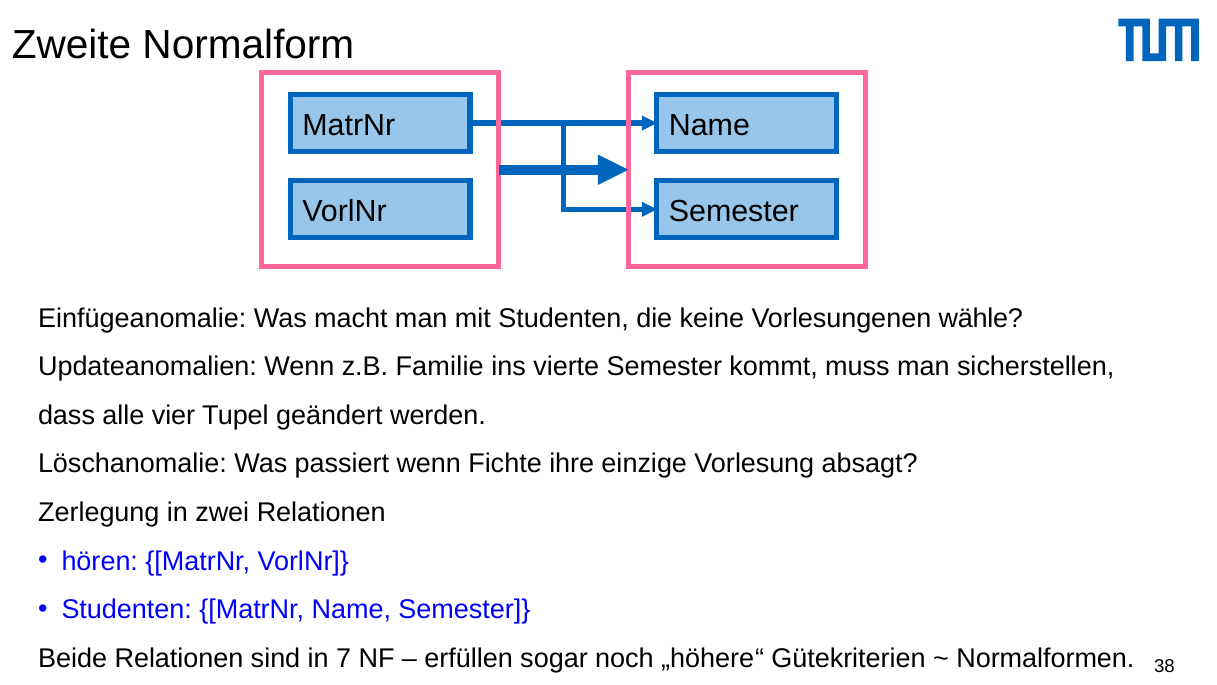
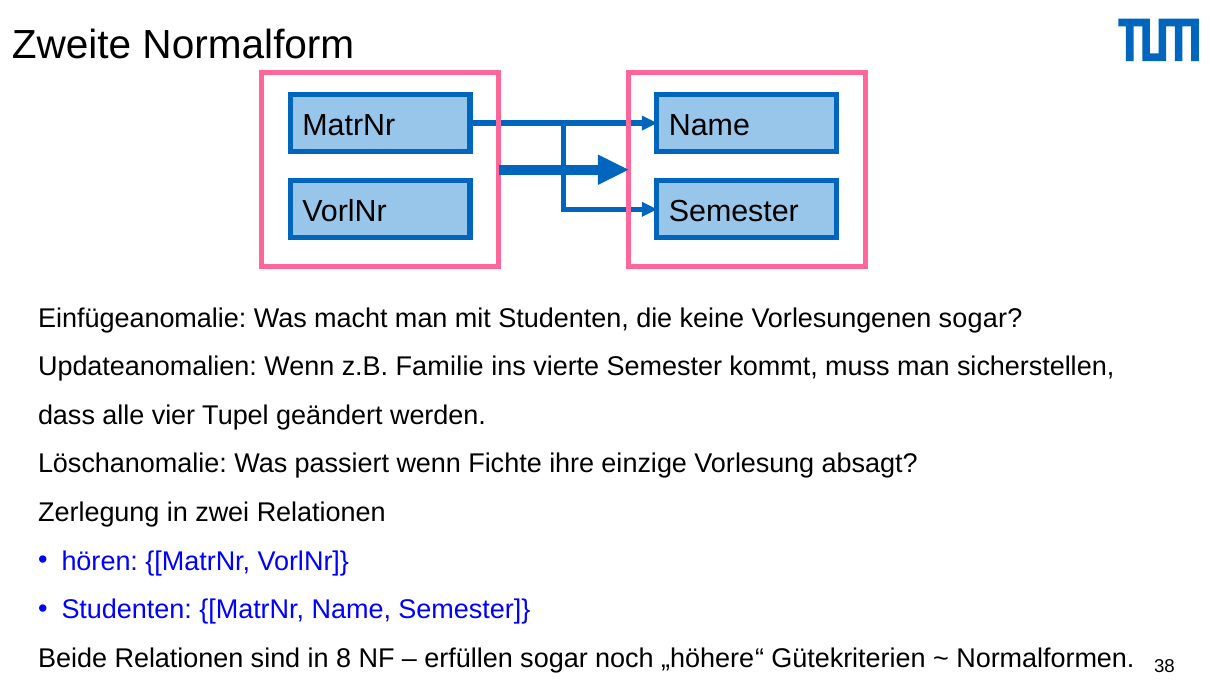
Vorlesungenen wähle: wähle -> sogar
7: 7 -> 8
